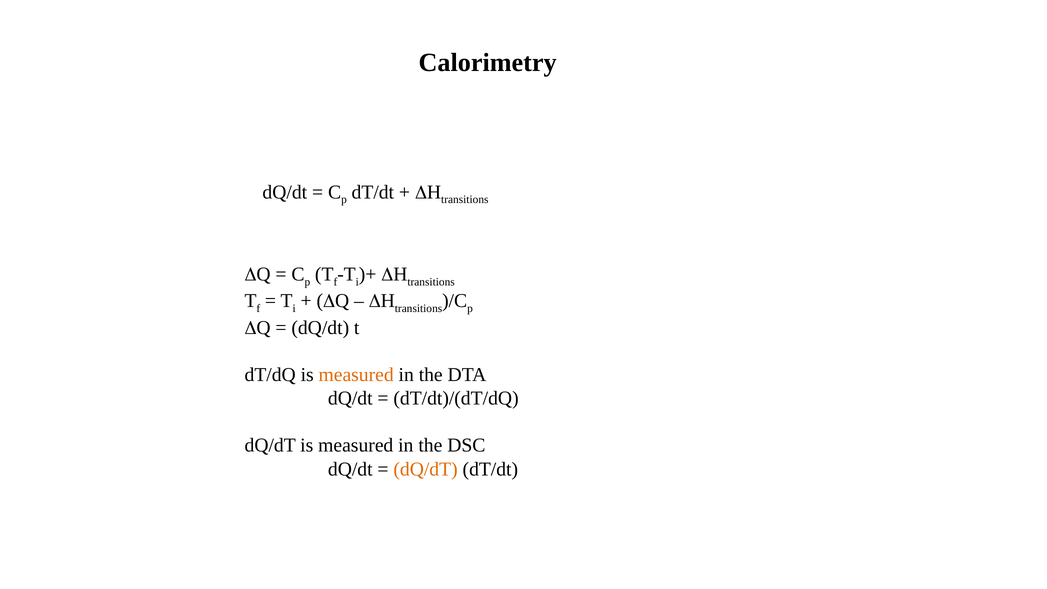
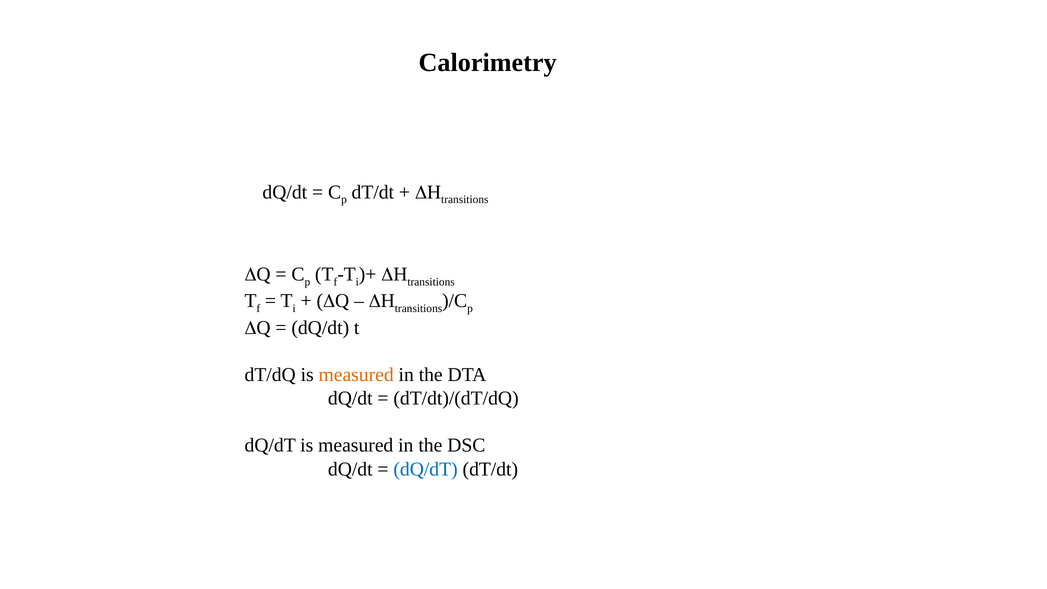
dQ/dT at (426, 469) colour: orange -> blue
